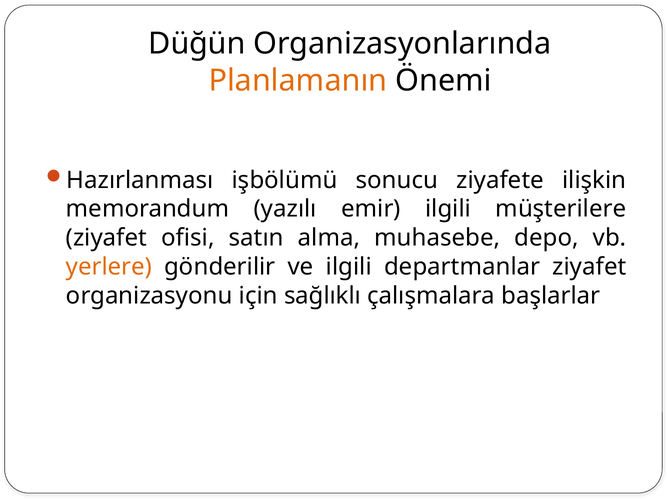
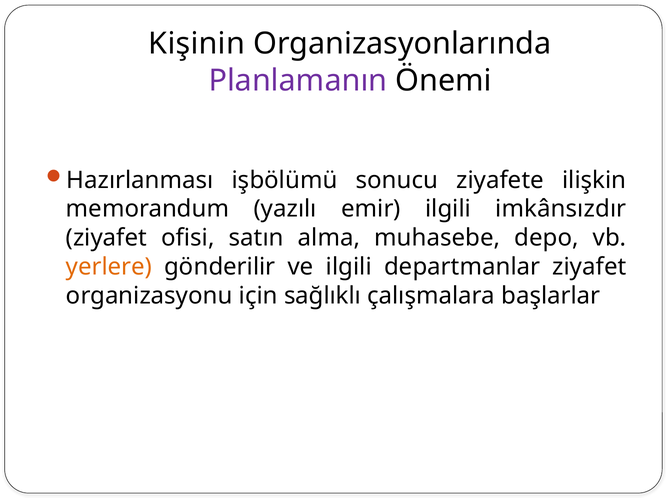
Düğün: Düğün -> Kişinin
Planlamanın colour: orange -> purple
müşterilere: müşterilere -> imkânsızdır
